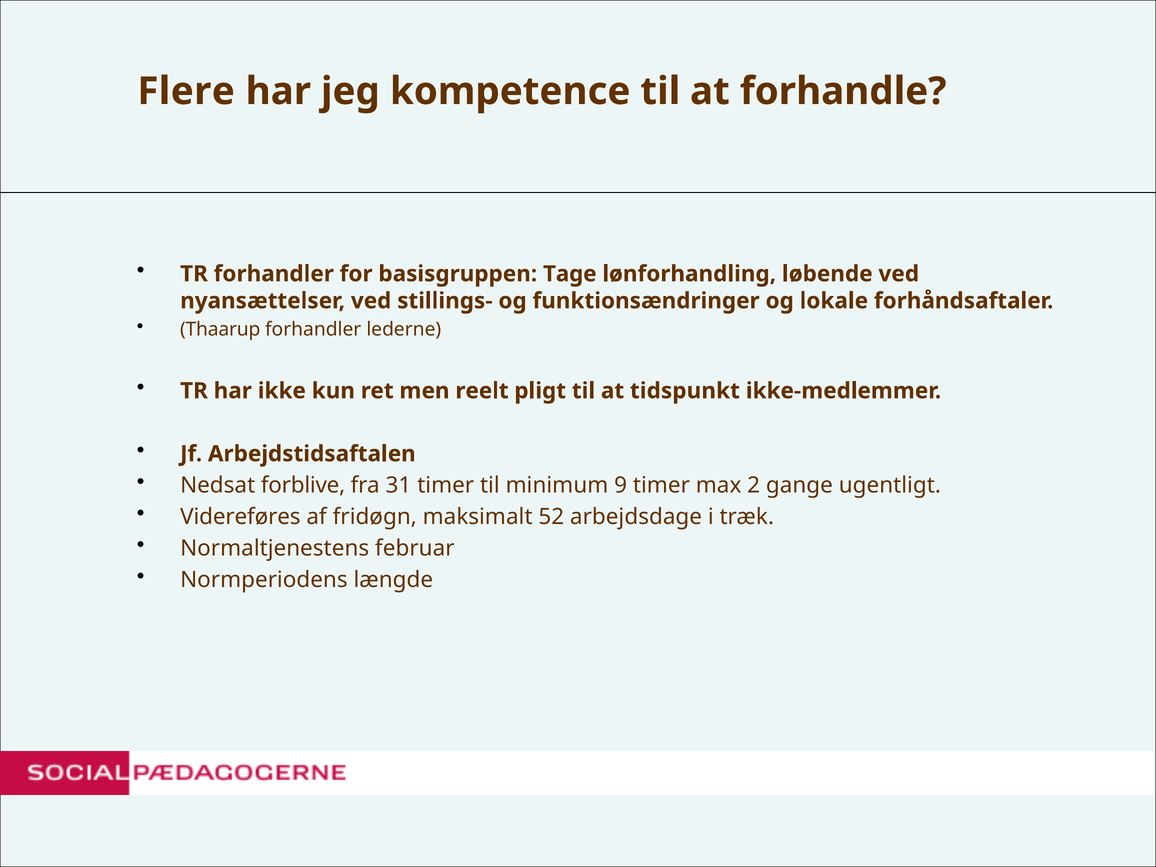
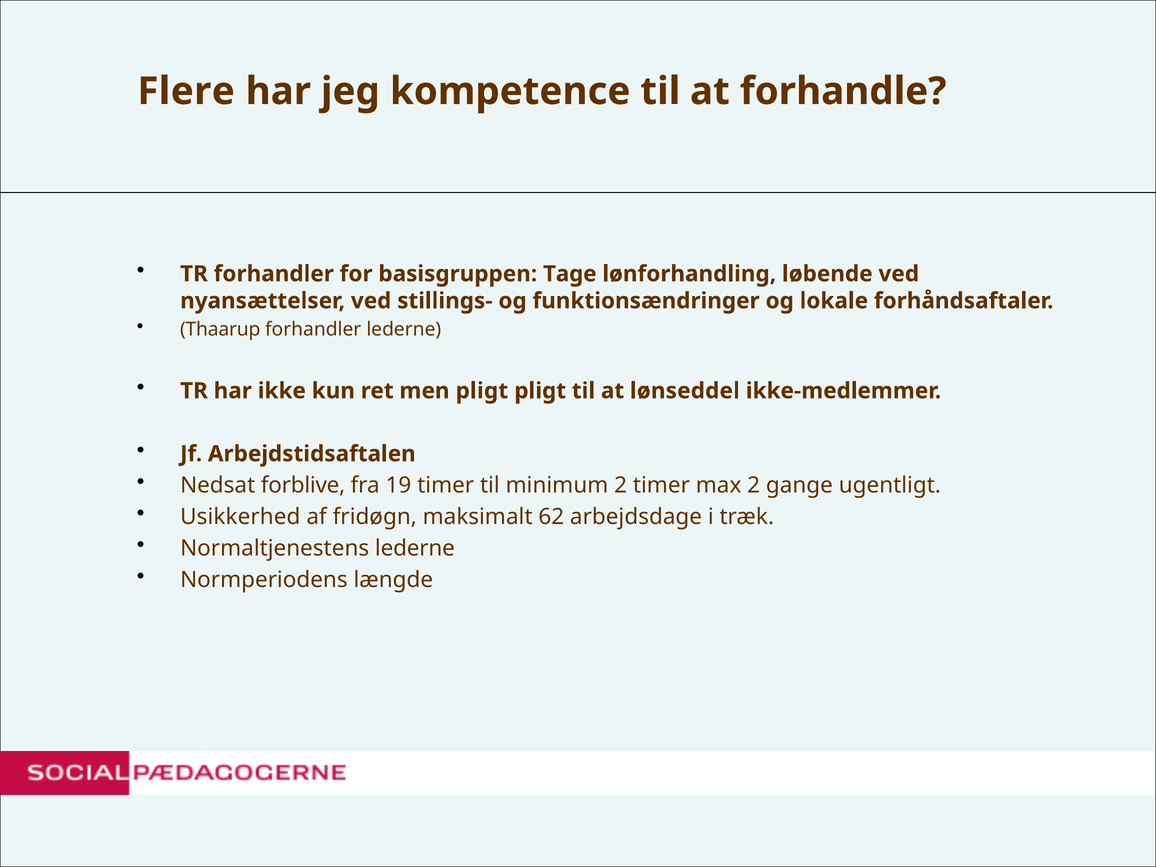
men reelt: reelt -> pligt
tidspunkt: tidspunkt -> lønseddel
31: 31 -> 19
minimum 9: 9 -> 2
Videreføres: Videreføres -> Usikkerhed
52: 52 -> 62
Normaltjenestens februar: februar -> lederne
